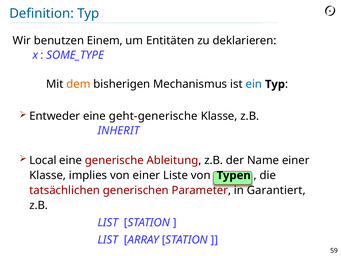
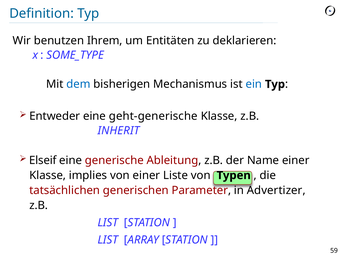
Einem: Einem -> Ihrem
dem colour: orange -> blue
Local: Local -> Elseif
Garantiert: Garantiert -> Advertizer
